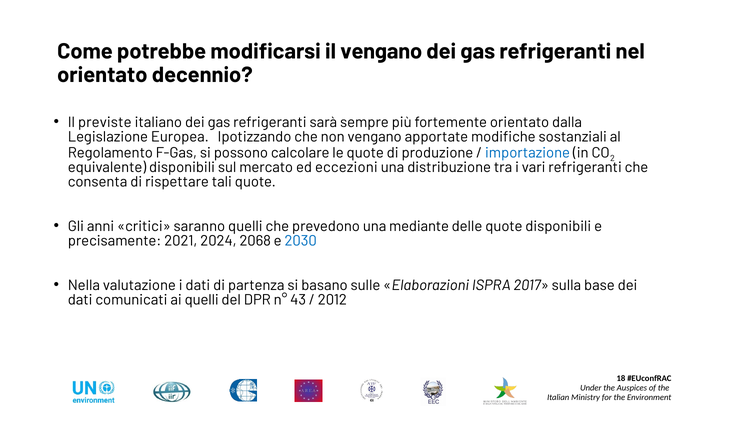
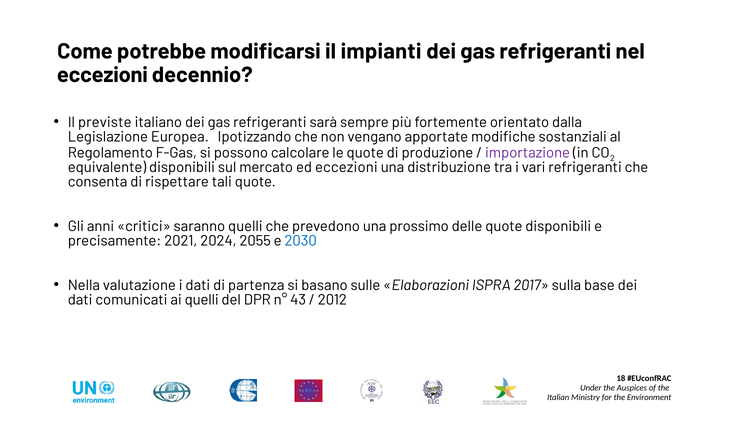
il vengano: vengano -> impianti
orientato at (102, 75): orientato -> eccezioni
importazione colour: blue -> purple
mediante: mediante -> prossimo
2068: 2068 -> 2055
